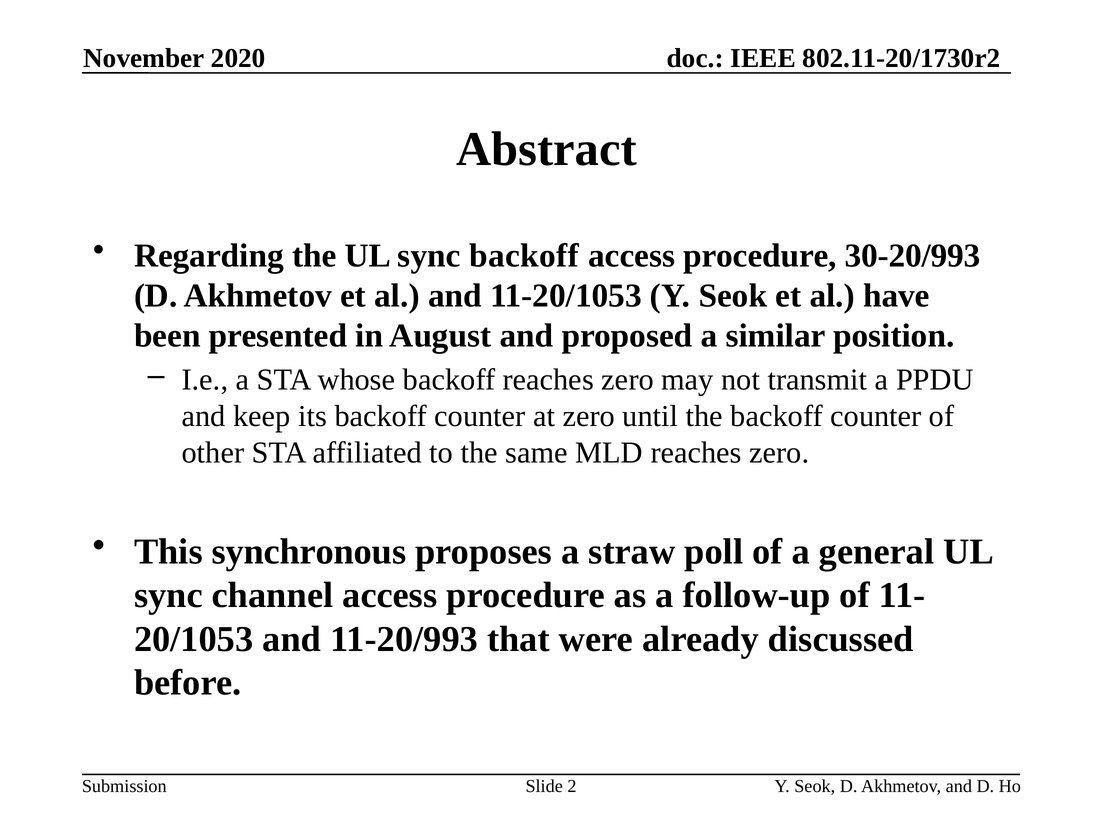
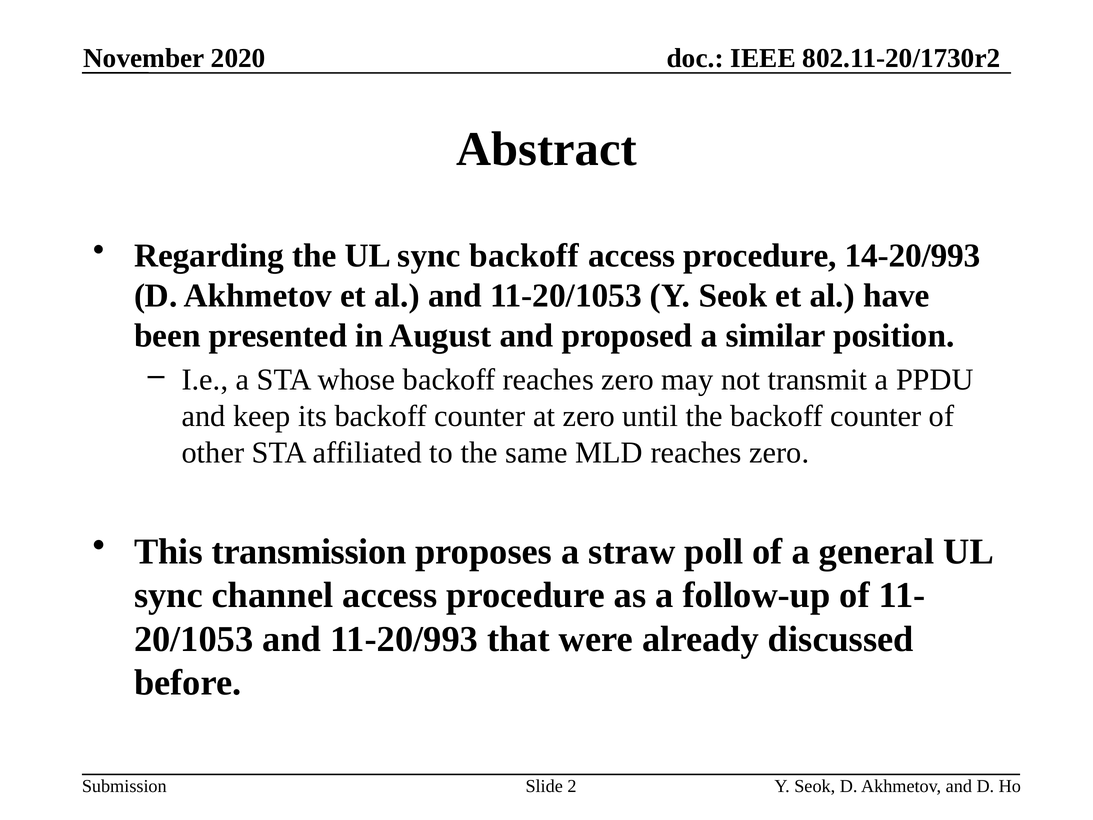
30-20/993: 30-20/993 -> 14-20/993
synchronous: synchronous -> transmission
